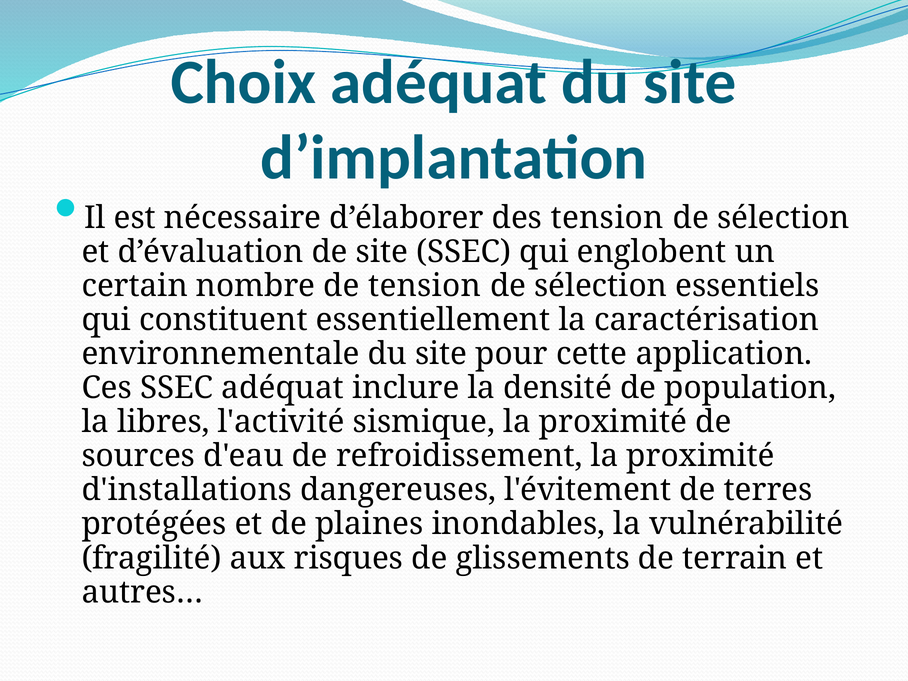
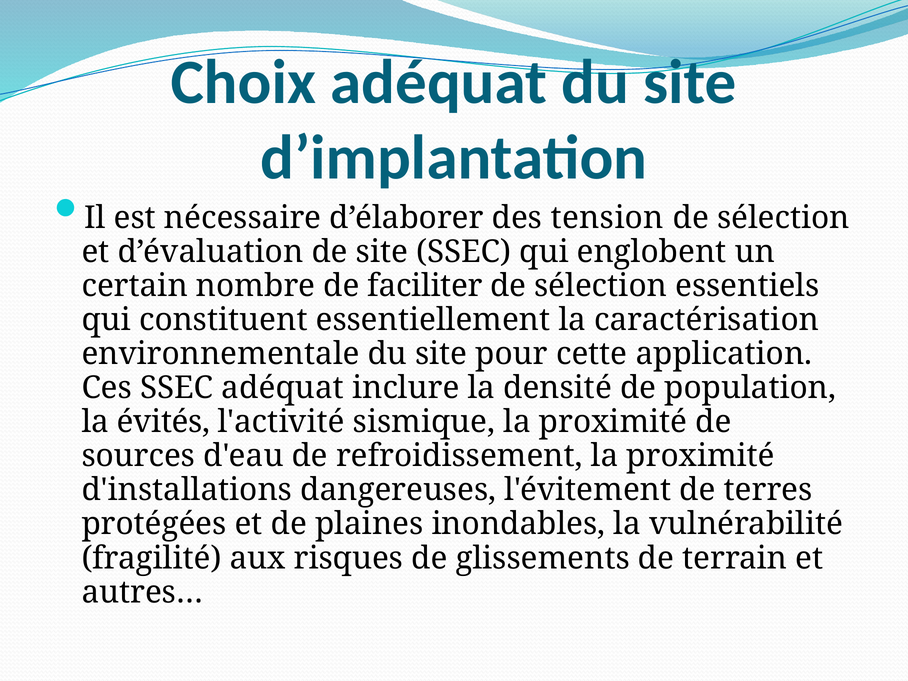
de tension: tension -> faciliter
libres: libres -> évités
